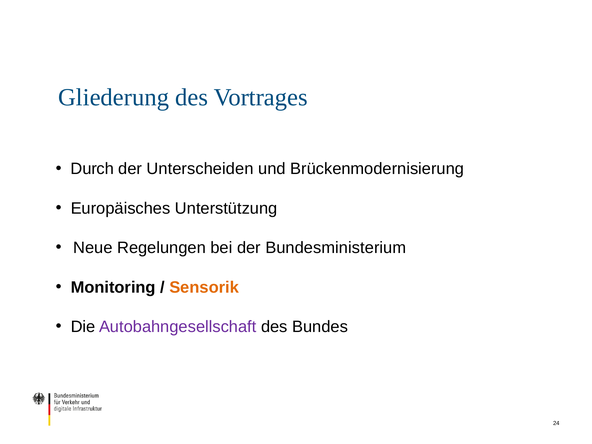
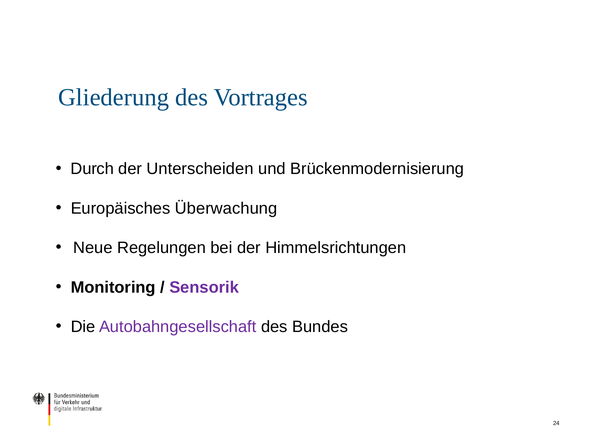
Unterstützung: Unterstützung -> Überwachung
Bundesministerium: Bundesministerium -> Himmelsrichtungen
Sensorik colour: orange -> purple
